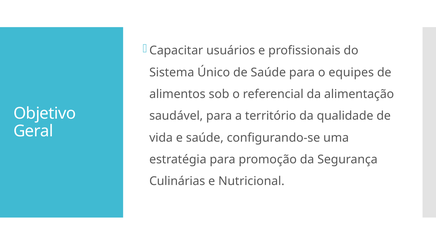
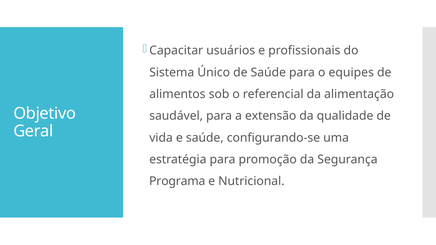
território: território -> extensão
Culinárias: Culinárias -> Programa
